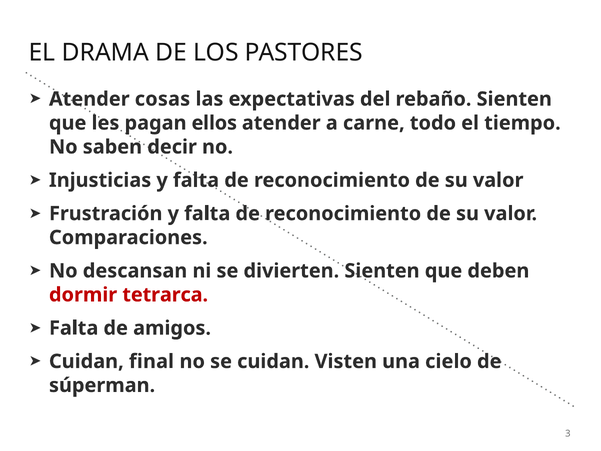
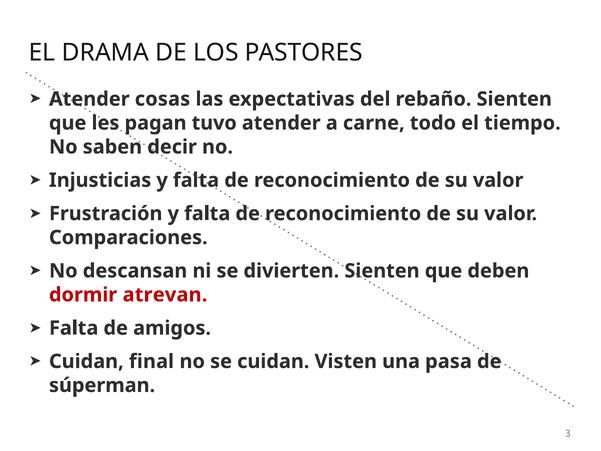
ellos: ellos -> tuvo
tetrarca: tetrarca -> atrevan
cielo: cielo -> pasa
